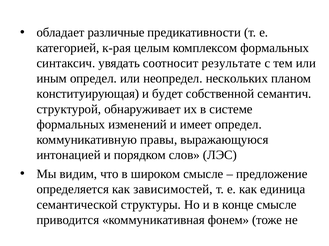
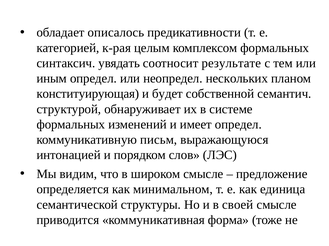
различные: различные -> описалось
правы: правы -> письм
зависимостей: зависимостей -> минимальном
конце: конце -> своей
фонем: фонем -> форма
